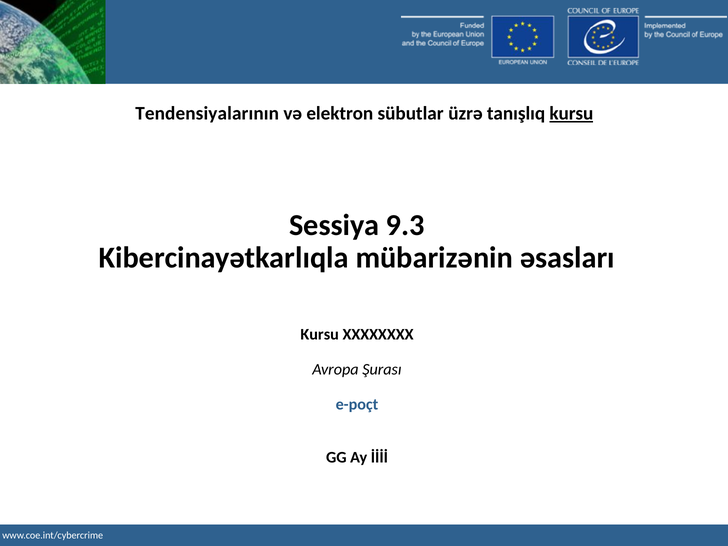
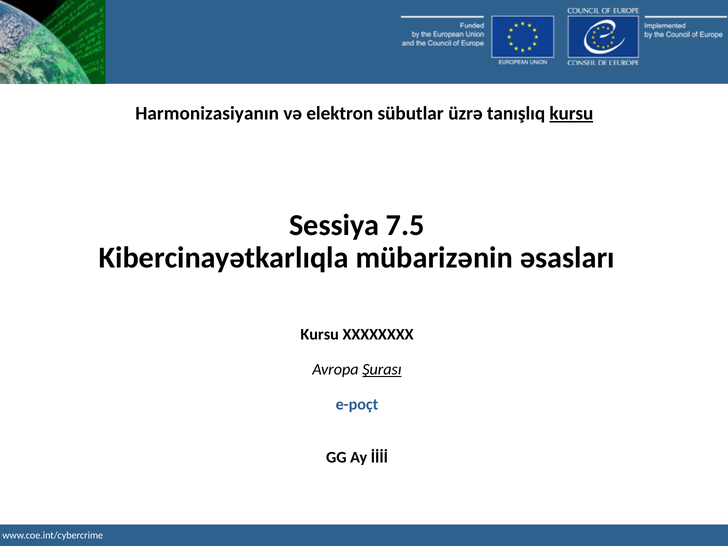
Tendensiyalarının: Tendensiyalarının -> Harmonizasiyanın
9.3: 9.3 -> 7.5
Şurası underline: none -> present
